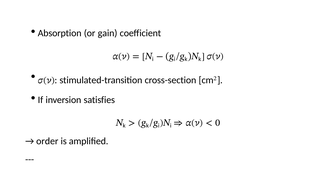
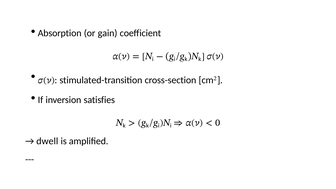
order: order -> dwell
